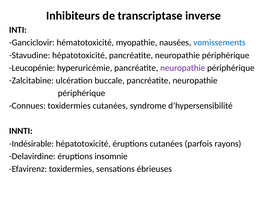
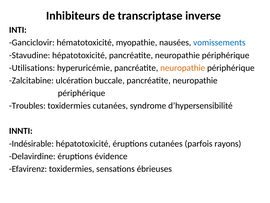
Leucopénie: Leucopénie -> Utilisations
neuropathie at (183, 68) colour: purple -> orange
Connues: Connues -> Troubles
insomnie: insomnie -> évidence
